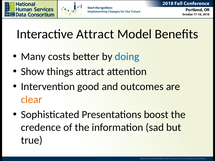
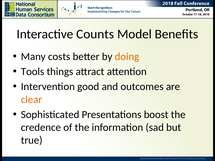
Interactive Attract: Attract -> Counts
doing colour: blue -> orange
Show: Show -> Tools
